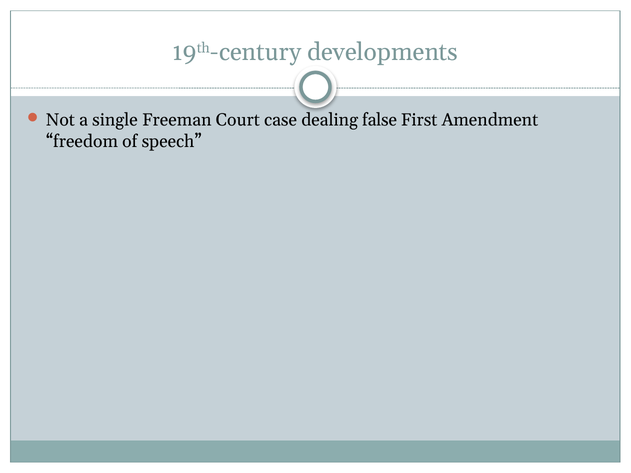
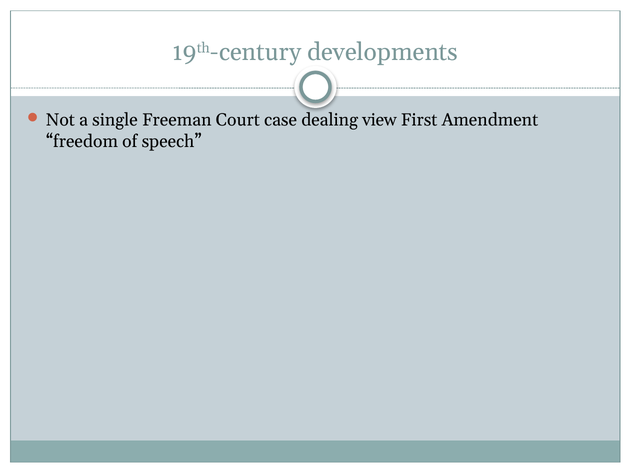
false: false -> view
